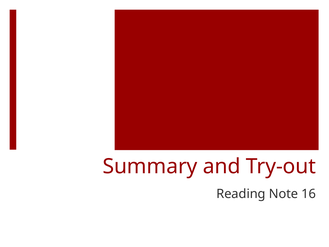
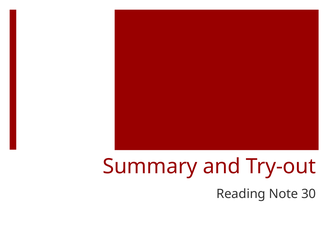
16: 16 -> 30
